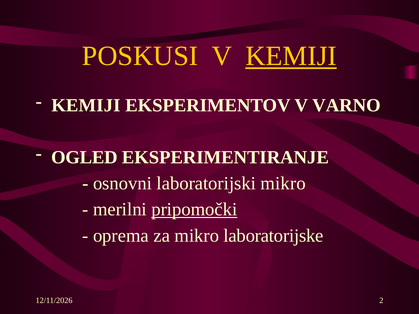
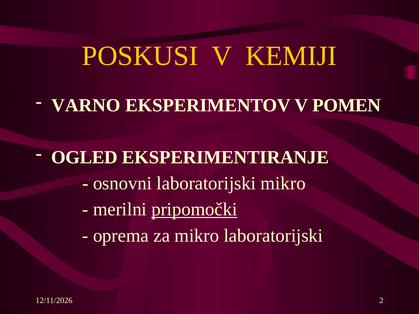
KEMIJI at (291, 56) underline: present -> none
KEMIJI at (86, 105): KEMIJI -> VARNO
VARNO: VARNO -> POMEN
mikro laboratorijske: laboratorijske -> laboratorijski
